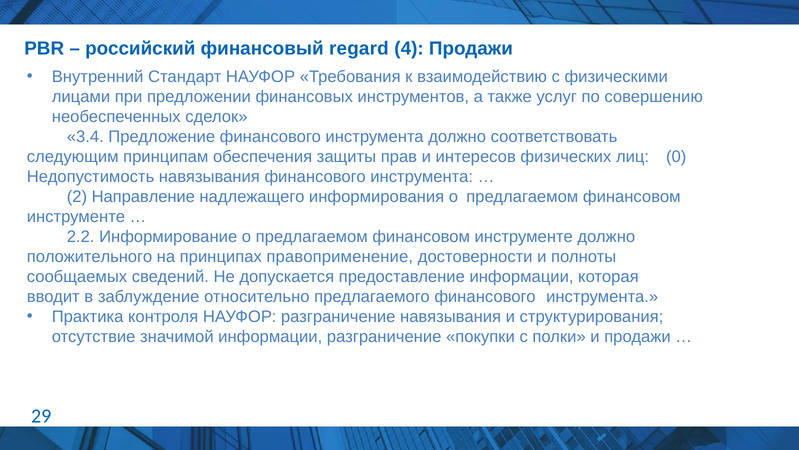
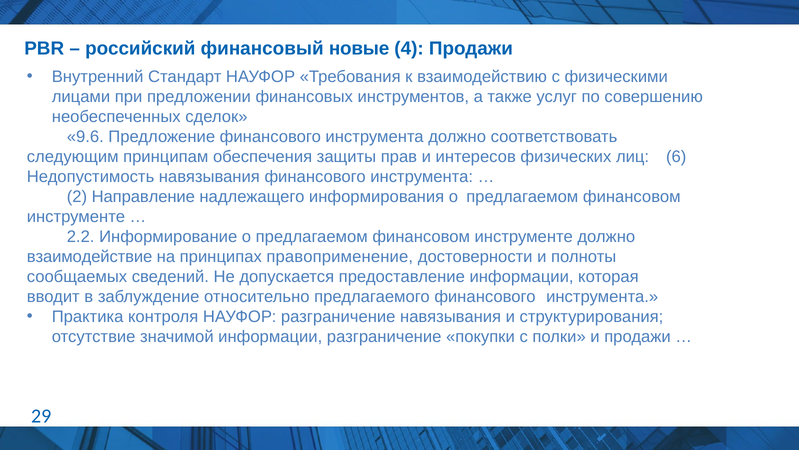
regard: regard -> новые
3.4: 3.4 -> 9.6
0: 0 -> 6
положительного: положительного -> взаимодействие
